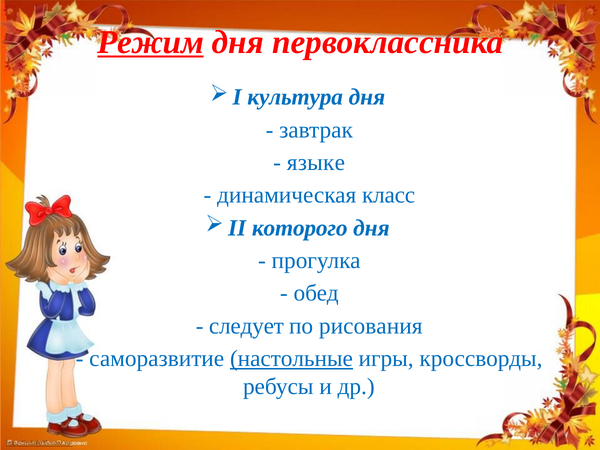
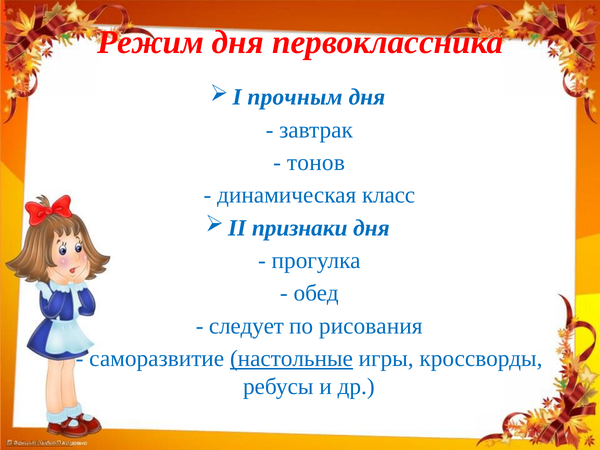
Режим underline: present -> none
культура: культура -> прочным
языке: языке -> тонов
которого: которого -> признаки
